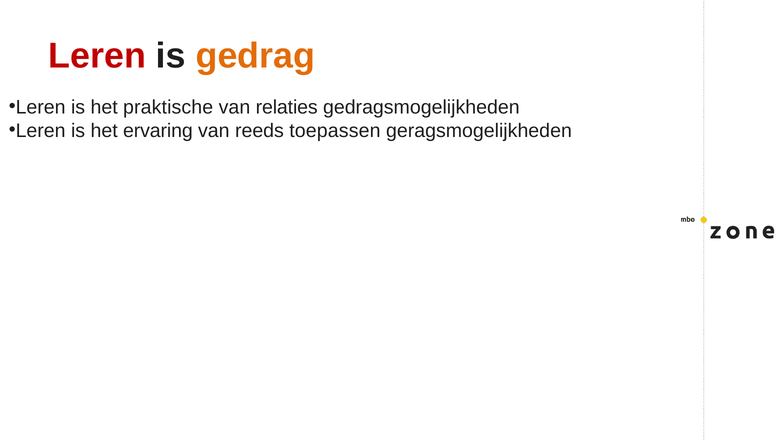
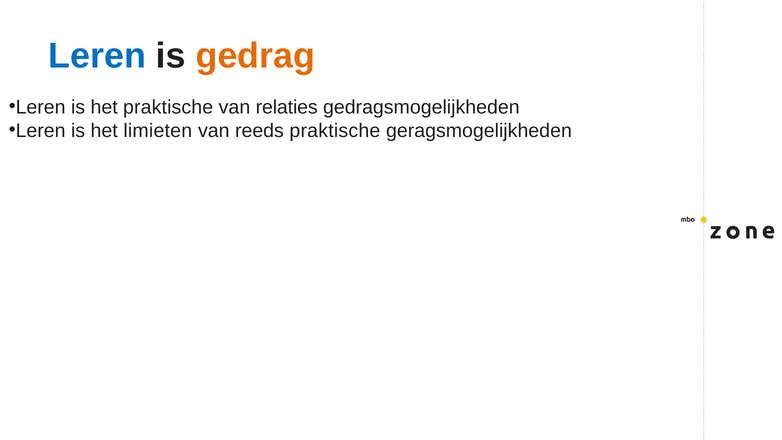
Leren at (97, 56) colour: red -> blue
ervaring: ervaring -> limieten
reeds toepassen: toepassen -> praktische
